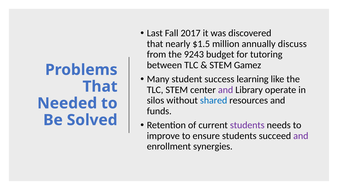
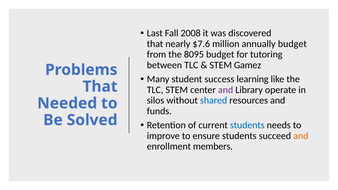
2017: 2017 -> 2008
$1.5: $1.5 -> $7.6
annually discuss: discuss -> budget
9243: 9243 -> 8095
students at (247, 125) colour: purple -> blue
and at (301, 136) colour: purple -> orange
synergies: synergies -> members
